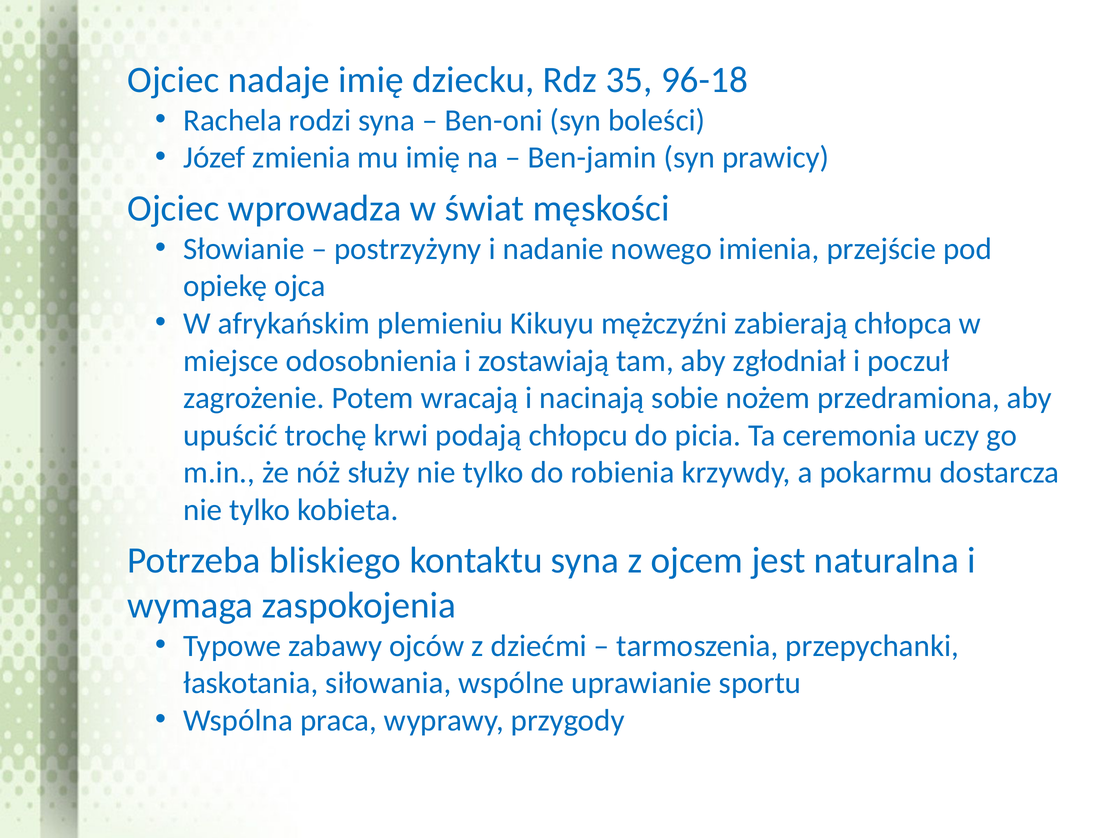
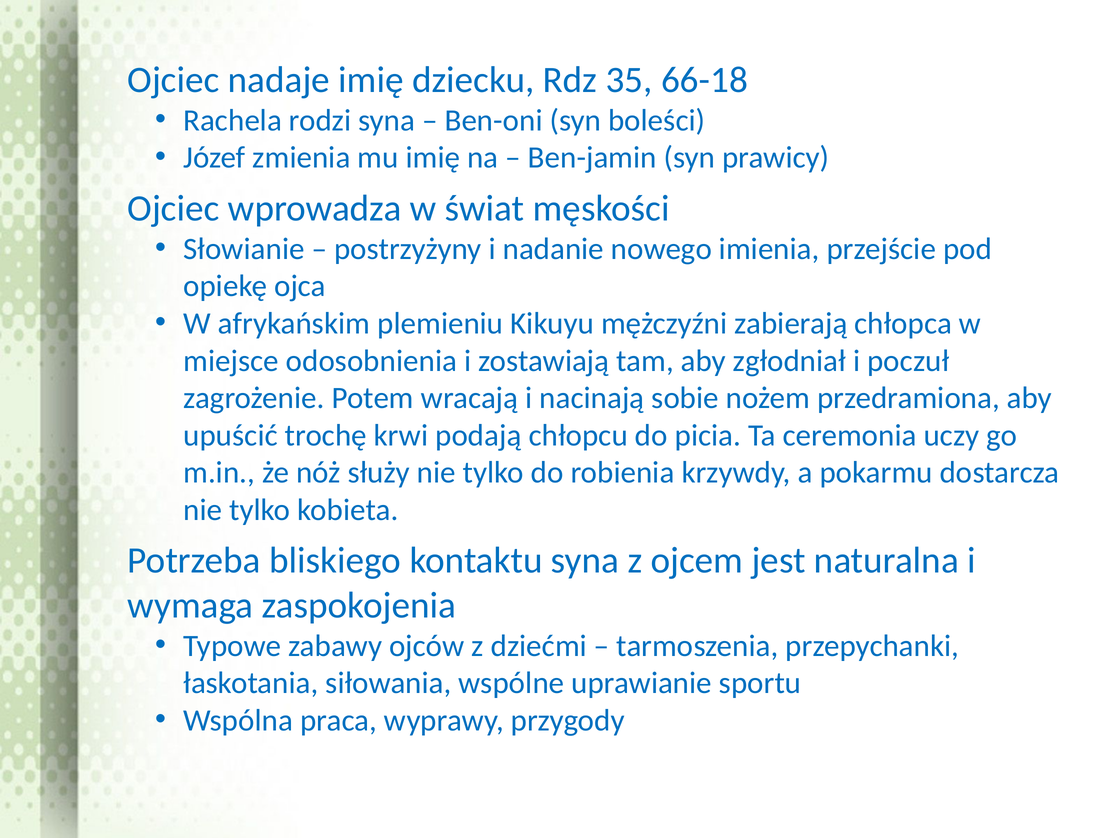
96-18: 96-18 -> 66-18
